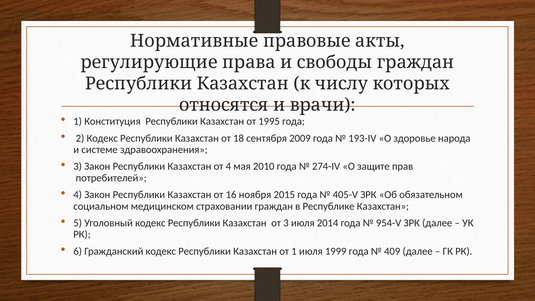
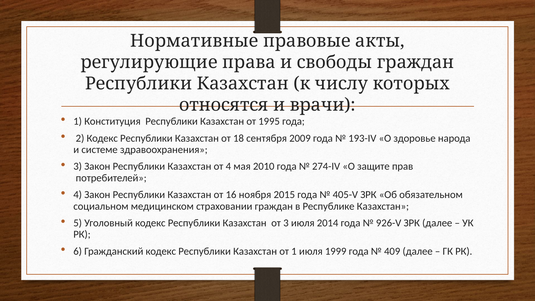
954-V: 954-V -> 926-V
